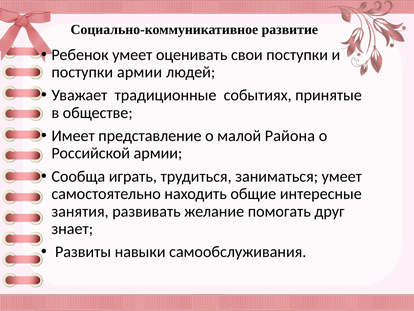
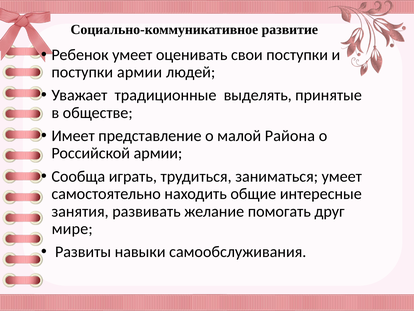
событиях: событиях -> выделять
знает: знает -> мире
